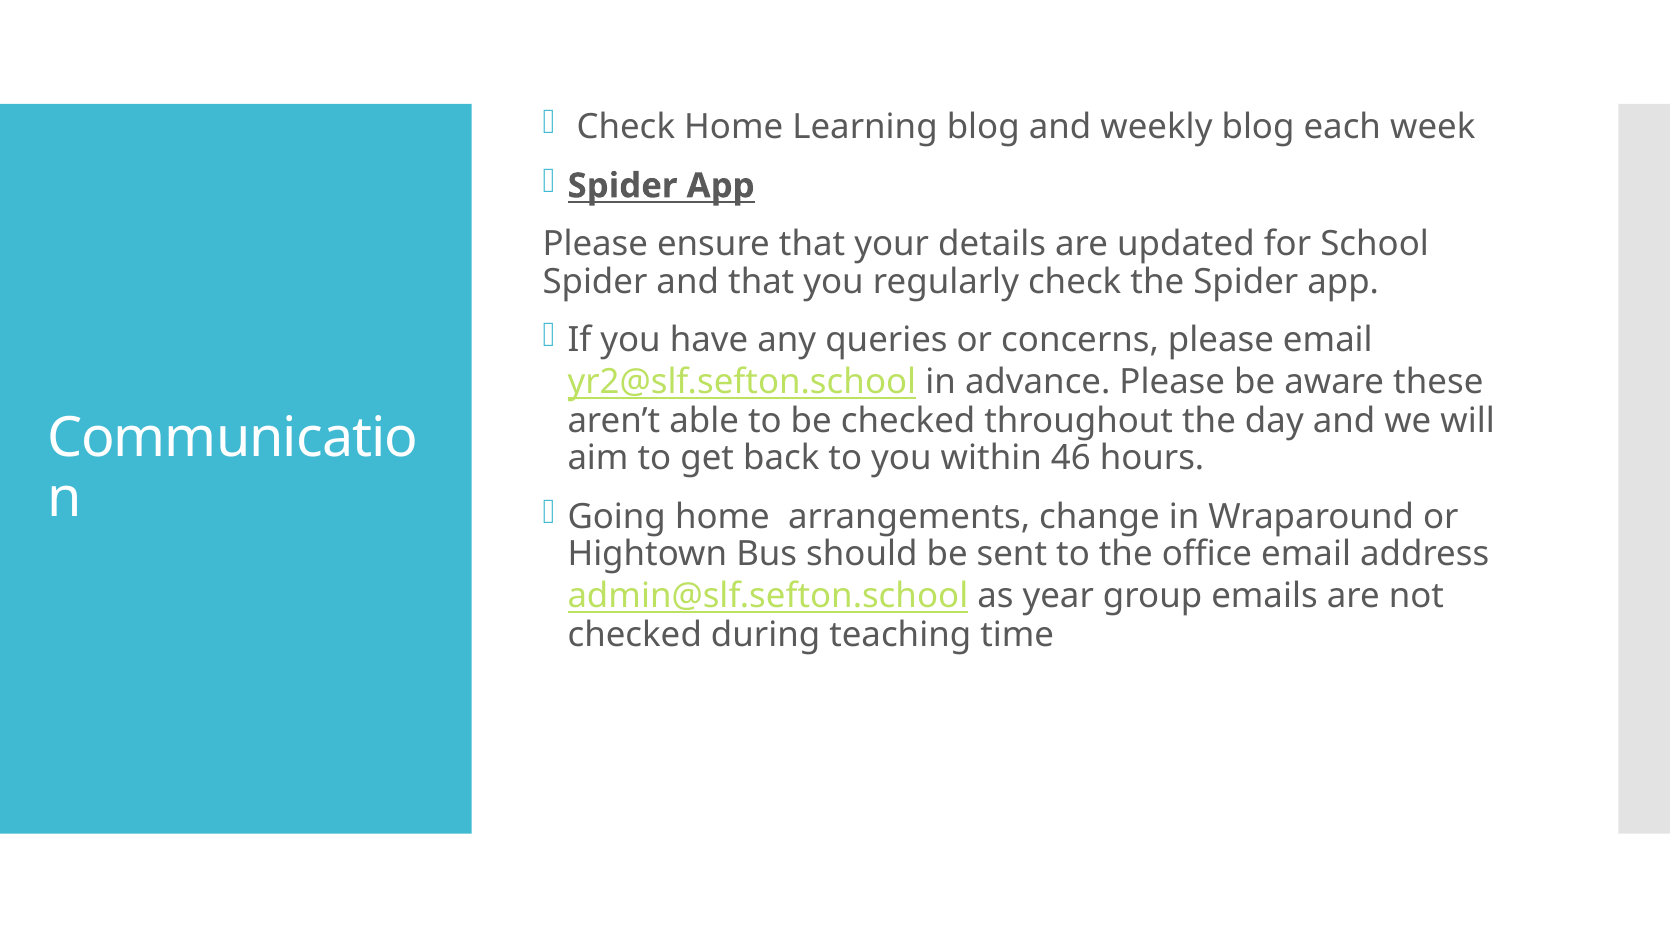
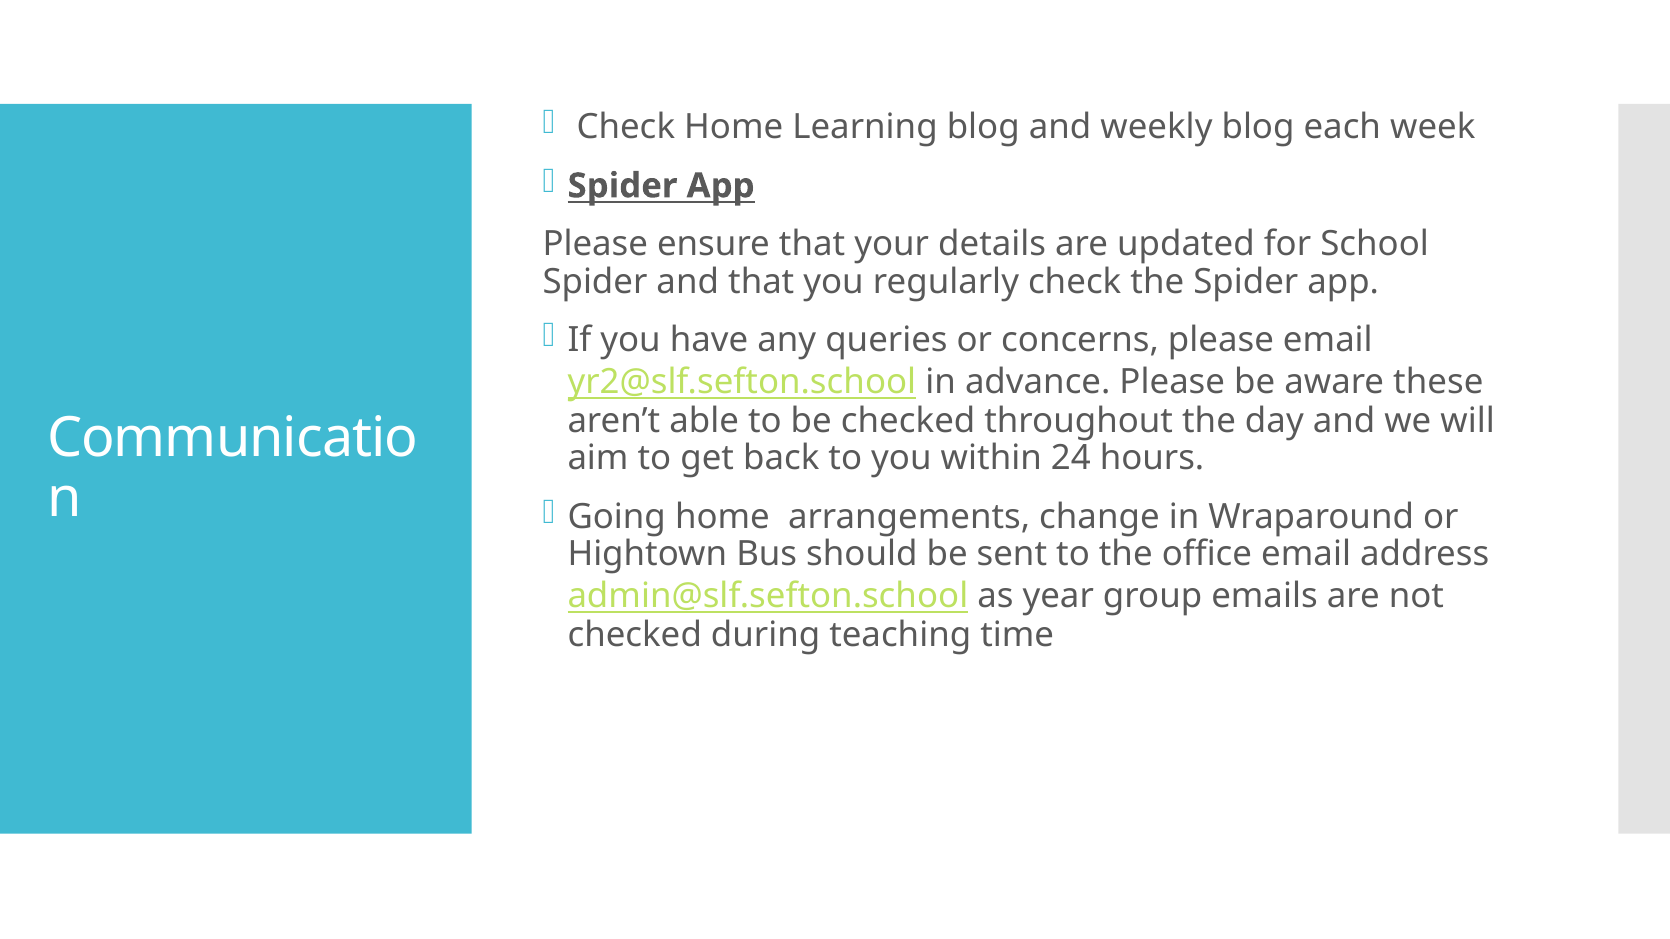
46: 46 -> 24
